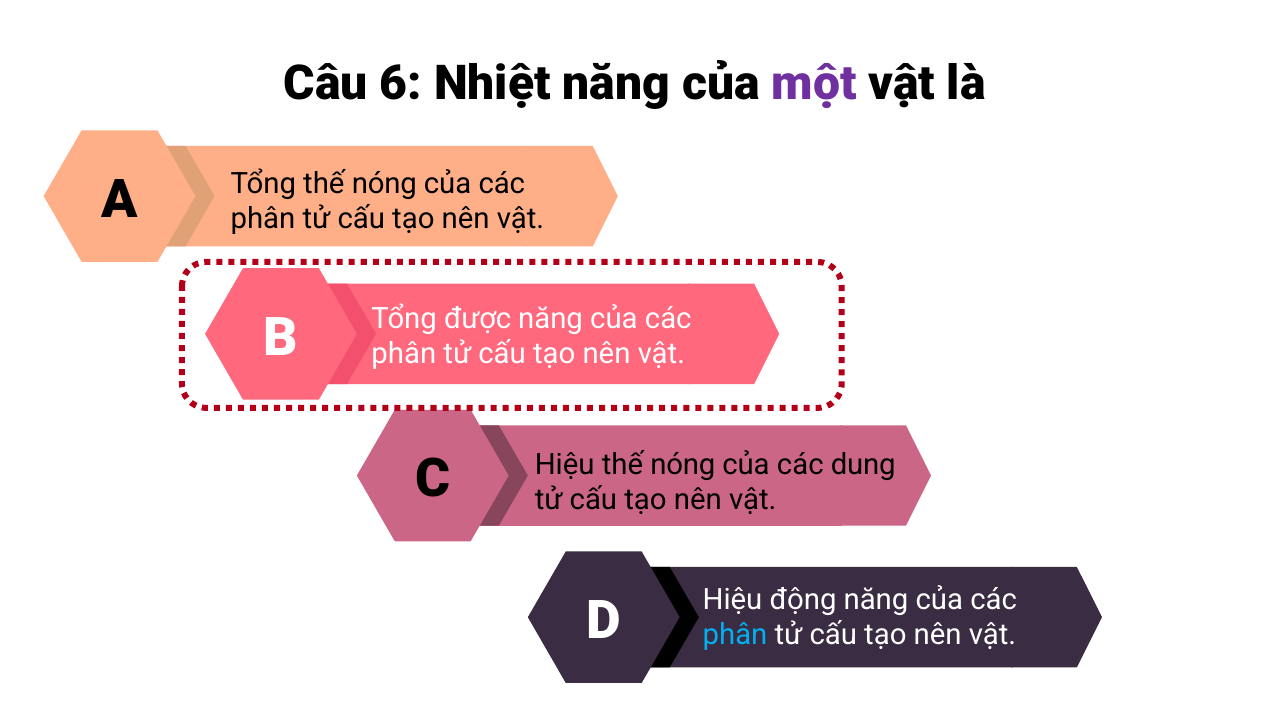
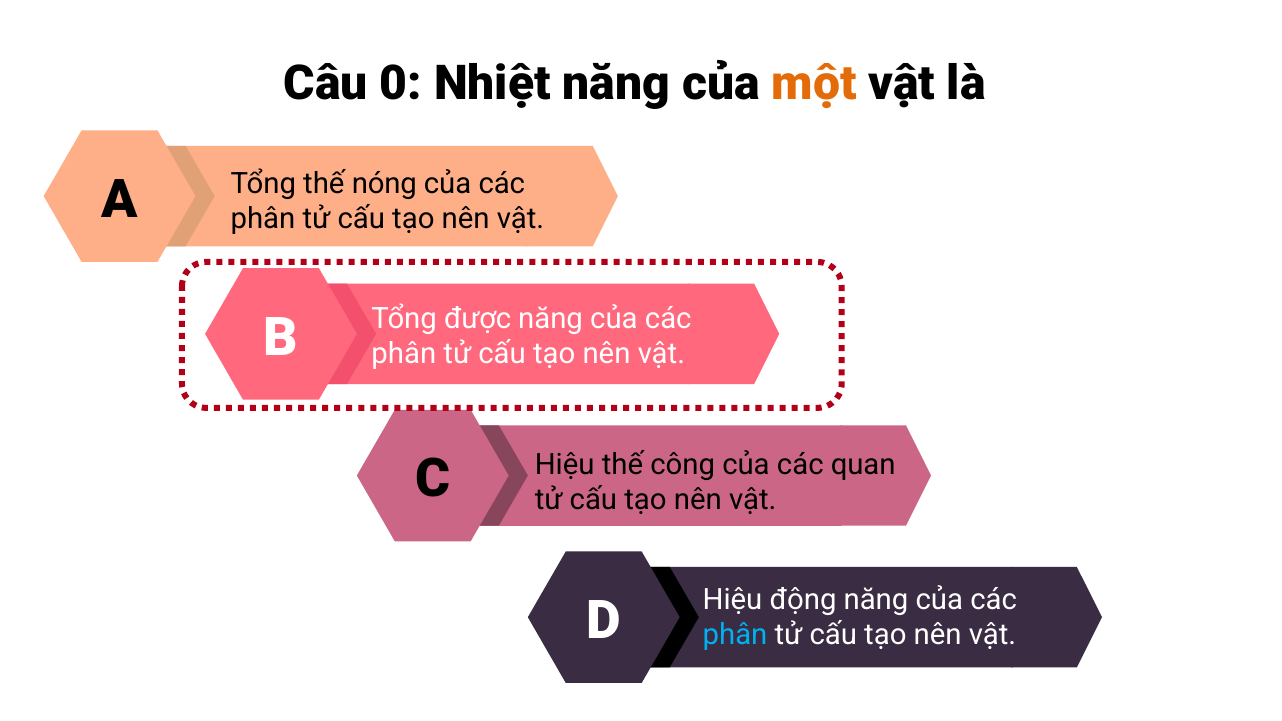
6: 6 -> 0
một colour: purple -> orange
Hiệu thế nóng: nóng -> công
dung: dung -> quan
